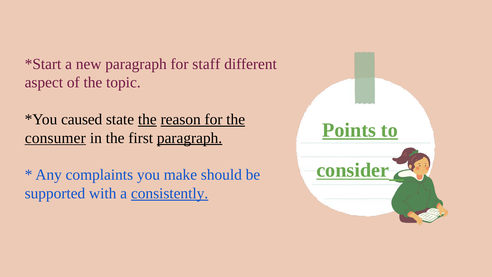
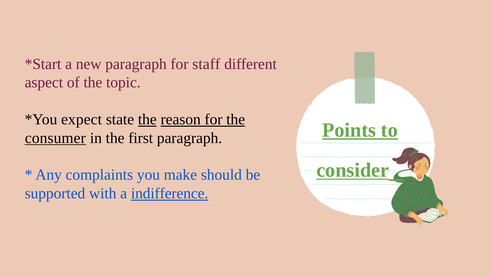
caused: caused -> expect
paragraph at (190, 138) underline: present -> none
consistently: consistently -> indifference
